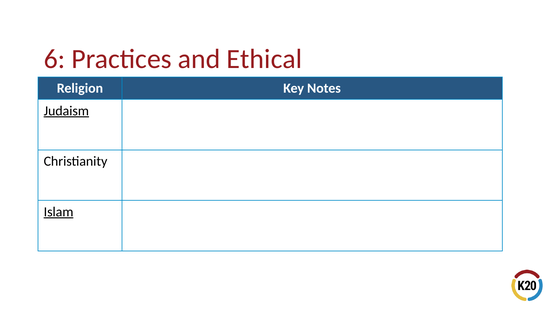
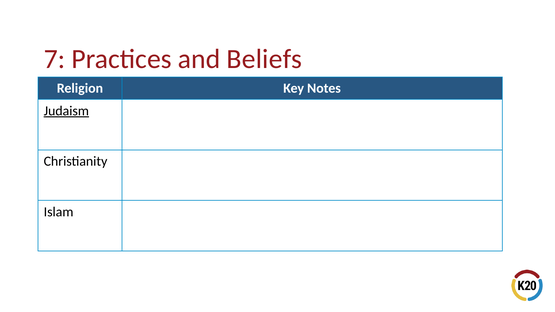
6: 6 -> 7
Ethical: Ethical -> Beliefs
Islam underline: present -> none
